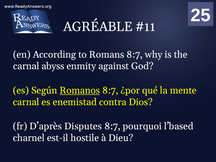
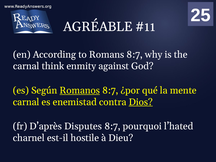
abyss: abyss -> think
Dios underline: none -> present
l’based: l’based -> l’hated
